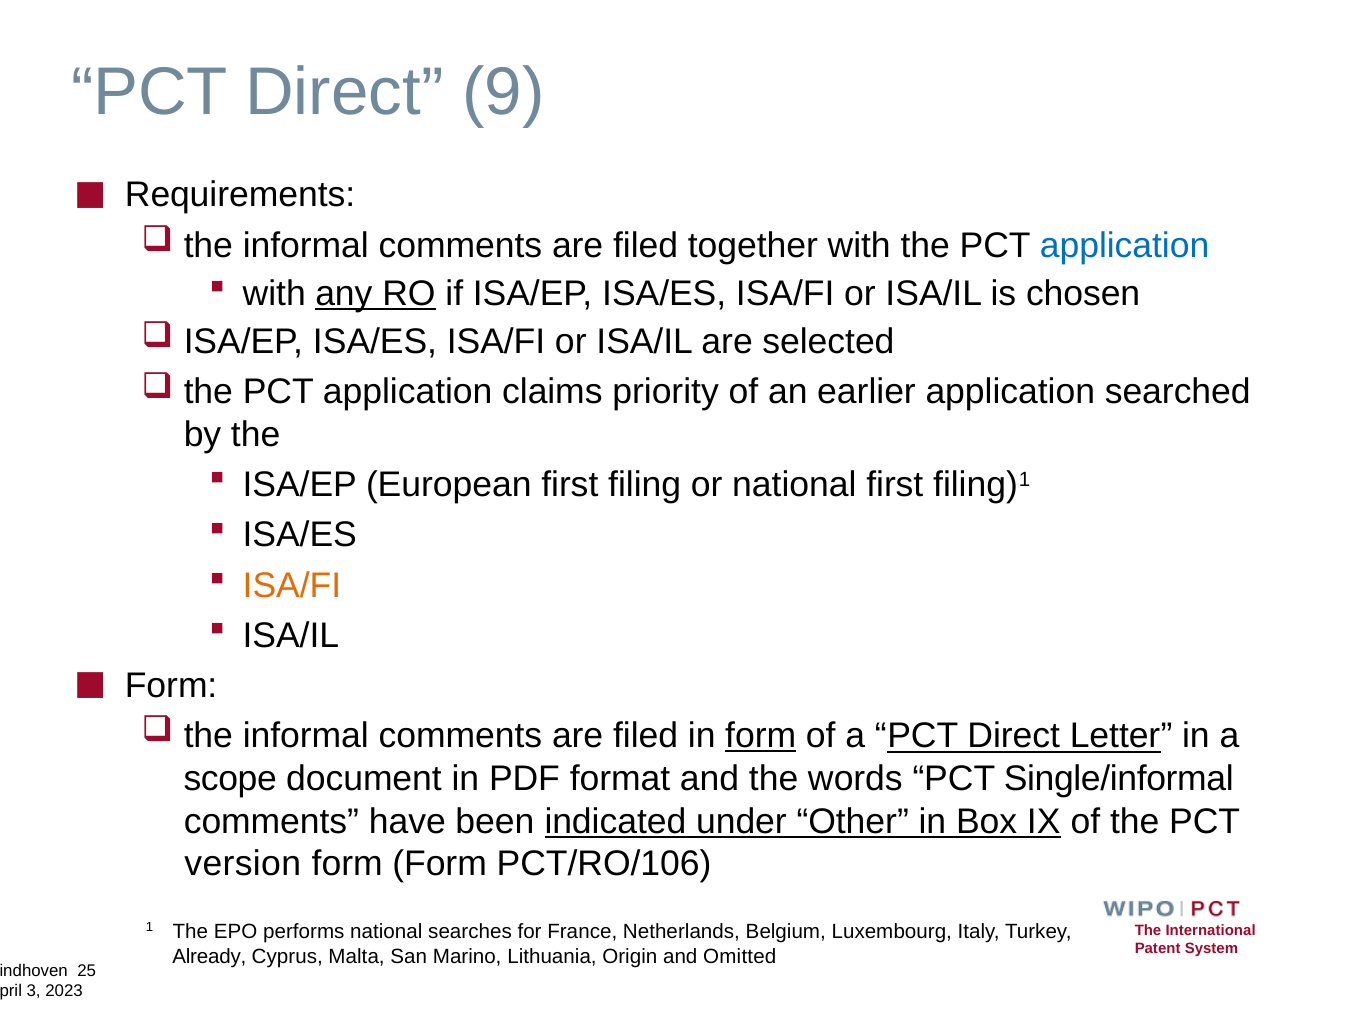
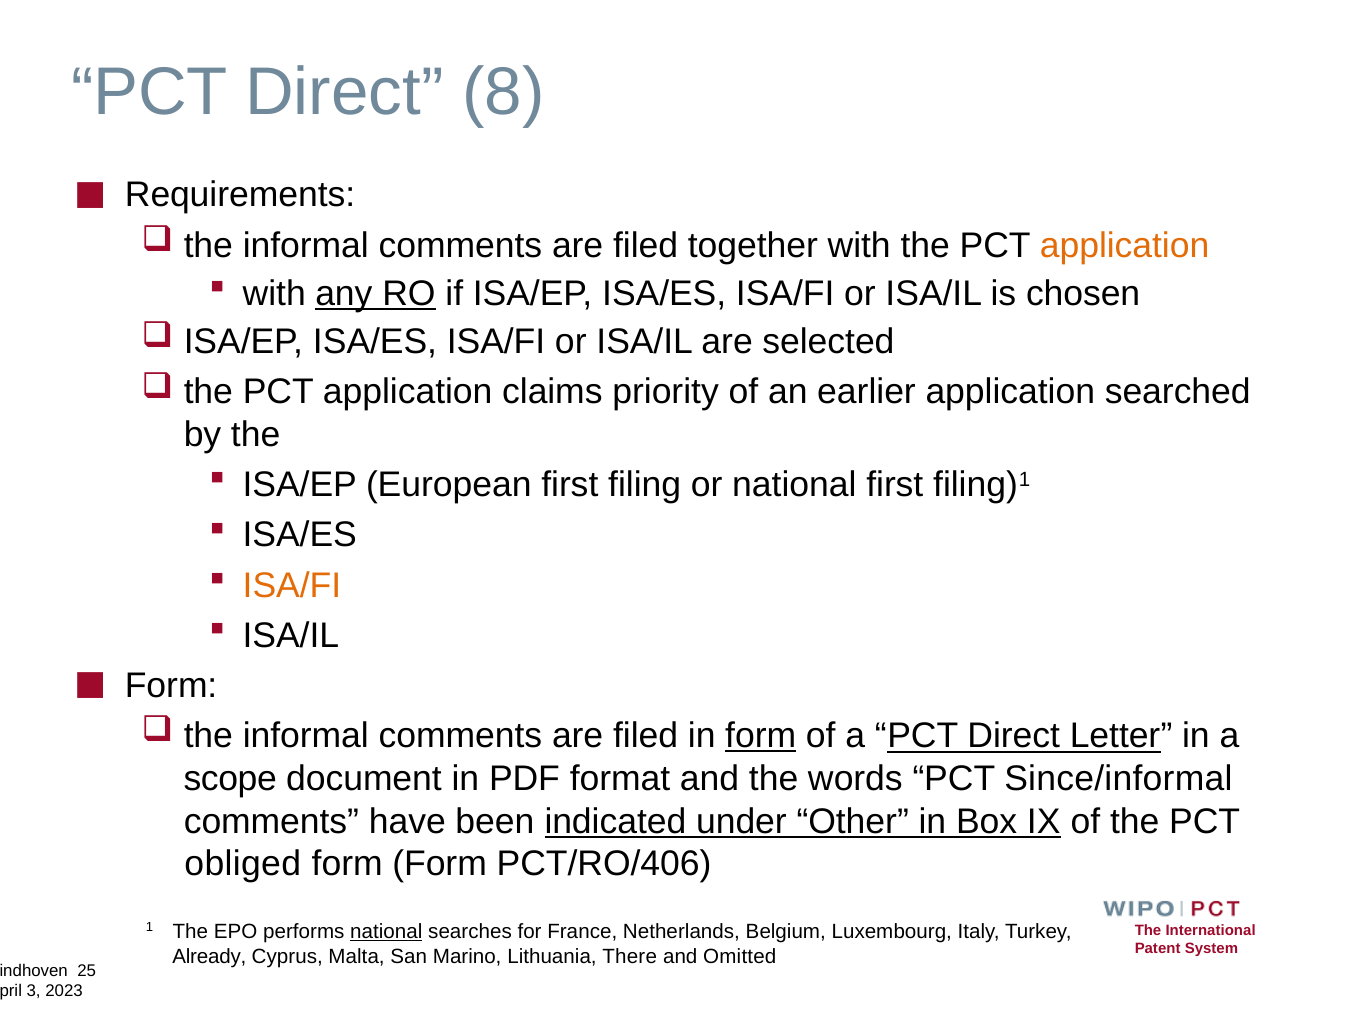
9: 9 -> 8
application at (1125, 245) colour: blue -> orange
Single/informal: Single/informal -> Since/informal
version: version -> obliged
PCT/RO/106: PCT/RO/106 -> PCT/RO/406
national at (386, 931) underline: none -> present
Origin: Origin -> There
